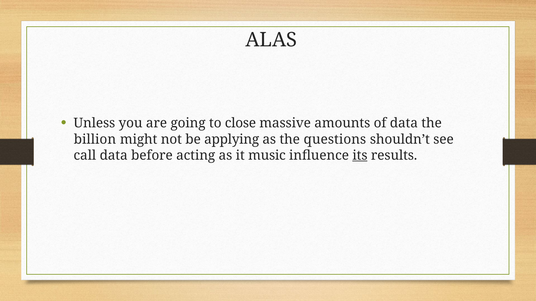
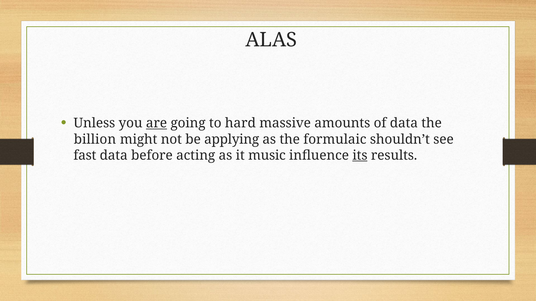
are underline: none -> present
close: close -> hard
questions: questions -> formulaic
call: call -> fast
